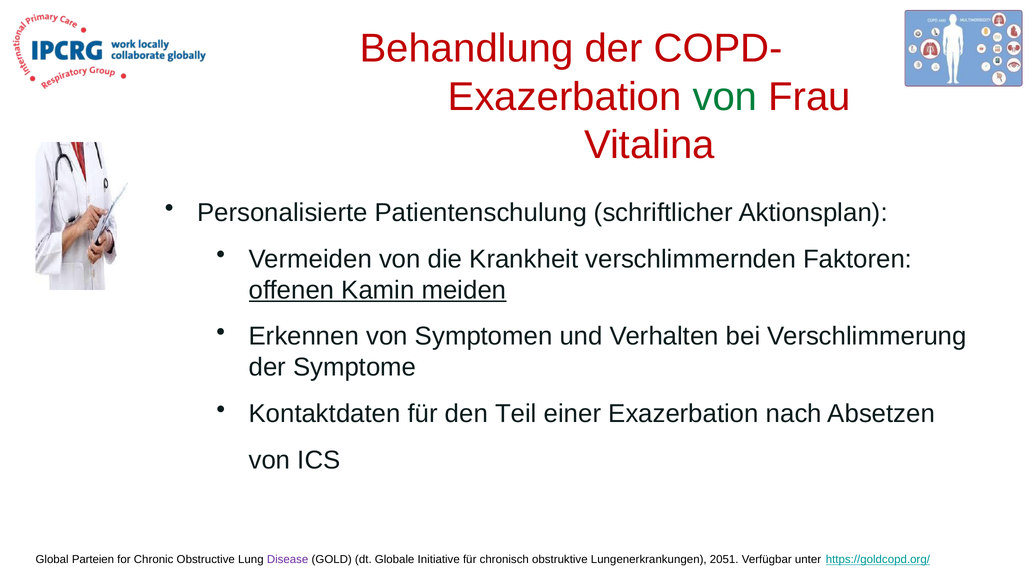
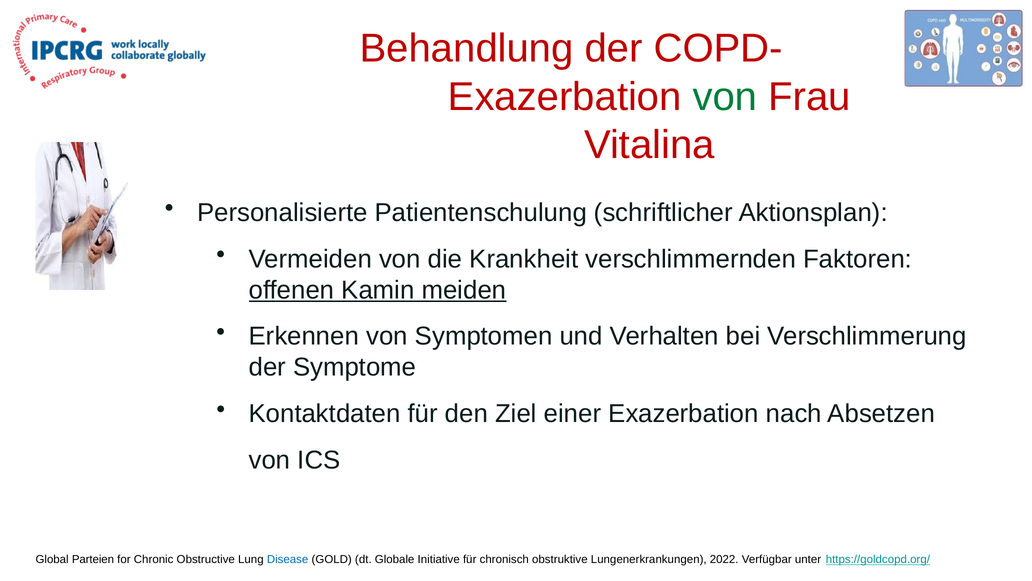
Teil: Teil -> Ziel
Disease colour: purple -> blue
2051: 2051 -> 2022
